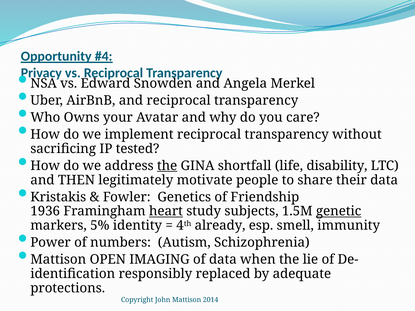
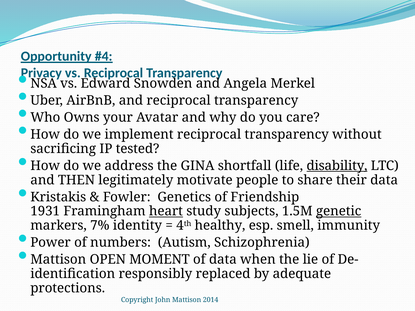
the at (167, 166) underline: present -> none
disability underline: none -> present
1936: 1936 -> 1931
5%: 5% -> 7%
already: already -> healthy
IMAGING: IMAGING -> MOMENT
